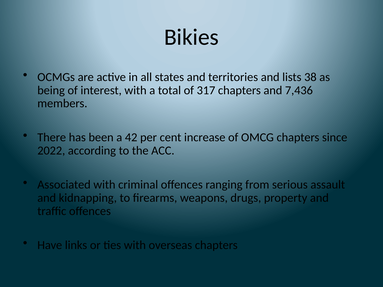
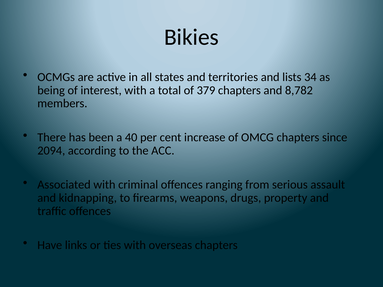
38: 38 -> 34
317: 317 -> 379
7,436: 7,436 -> 8,782
42: 42 -> 40
2022: 2022 -> 2094
